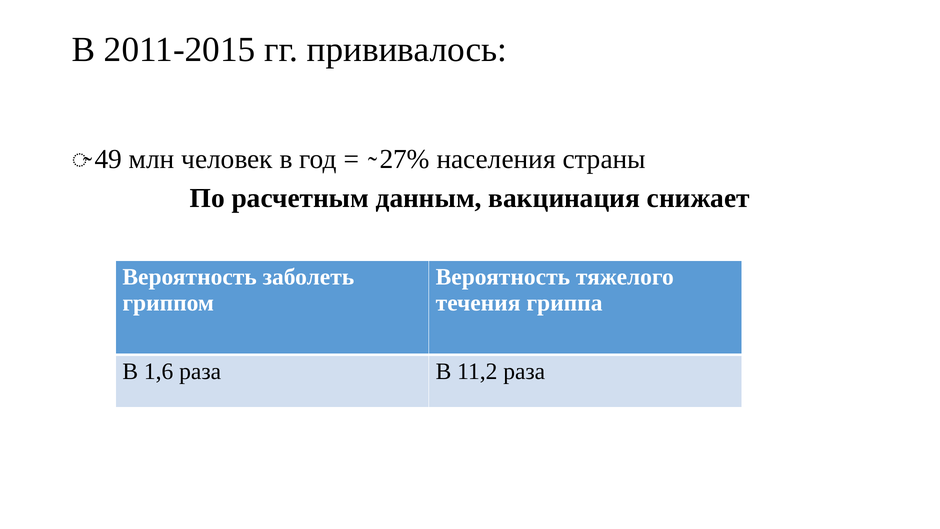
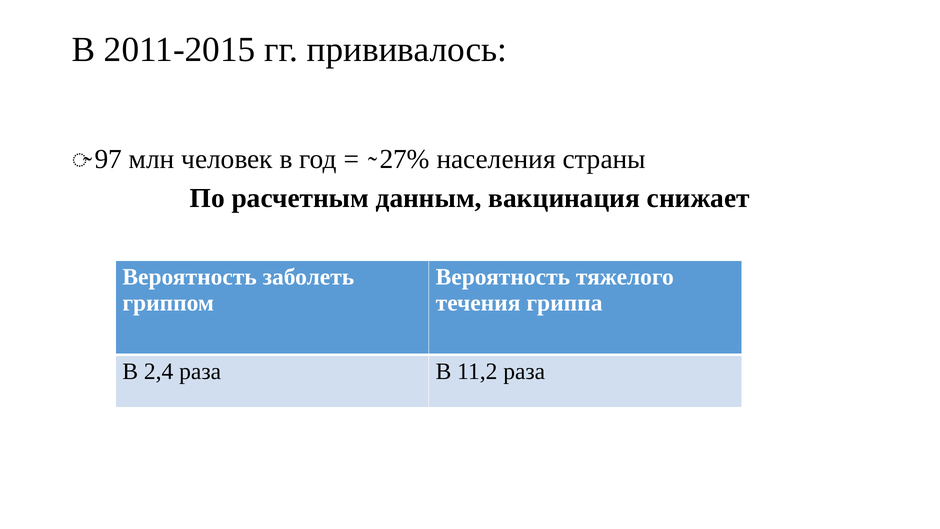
49: 49 -> 97
1,6: 1,6 -> 2,4
